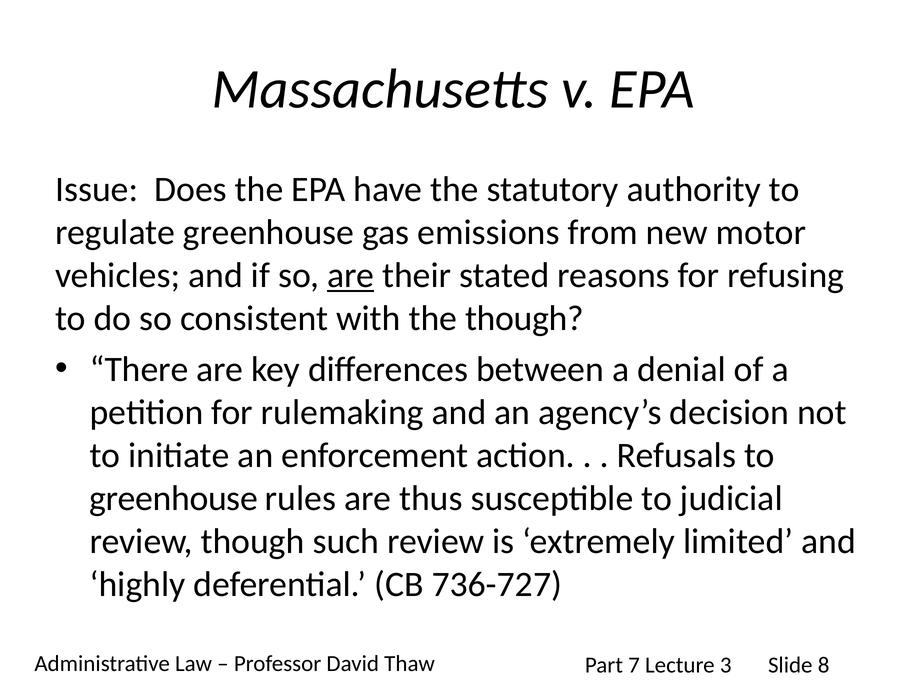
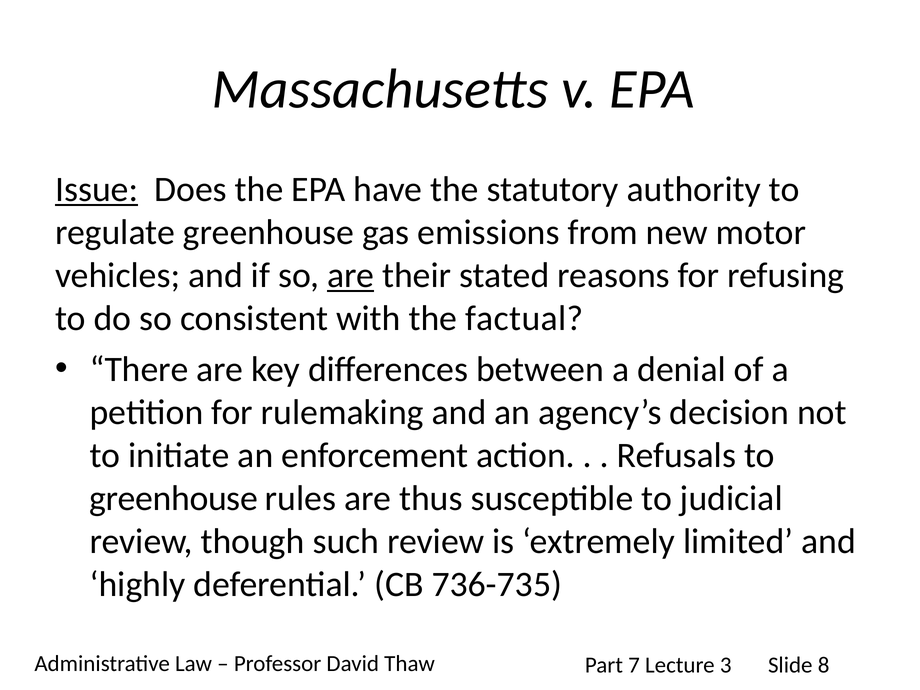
Issue underline: none -> present
the though: though -> factual
736-727: 736-727 -> 736-735
